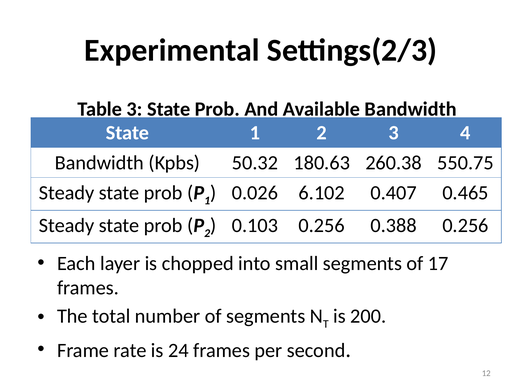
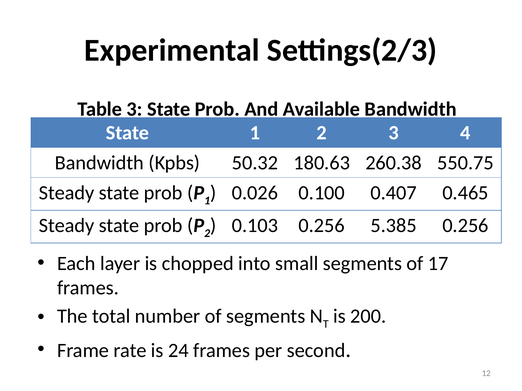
6.102: 6.102 -> 0.100
0.388: 0.388 -> 5.385
